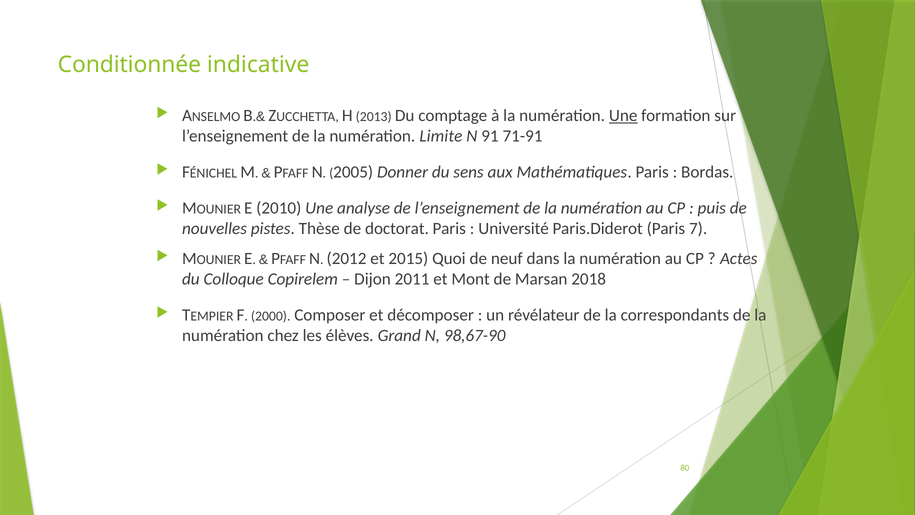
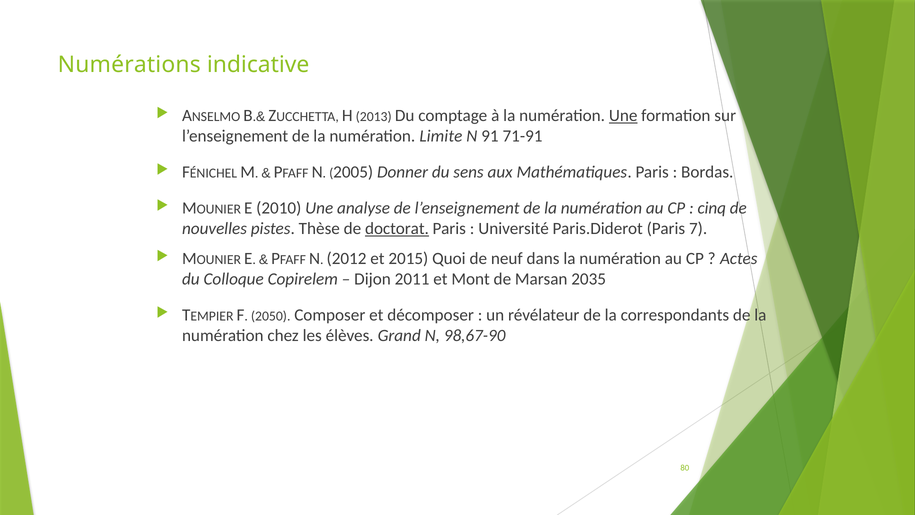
Conditionnée: Conditionnée -> Numérations
puis: puis -> cinq
doctorat underline: none -> present
2018: 2018 -> 2035
2000: 2000 -> 2050
